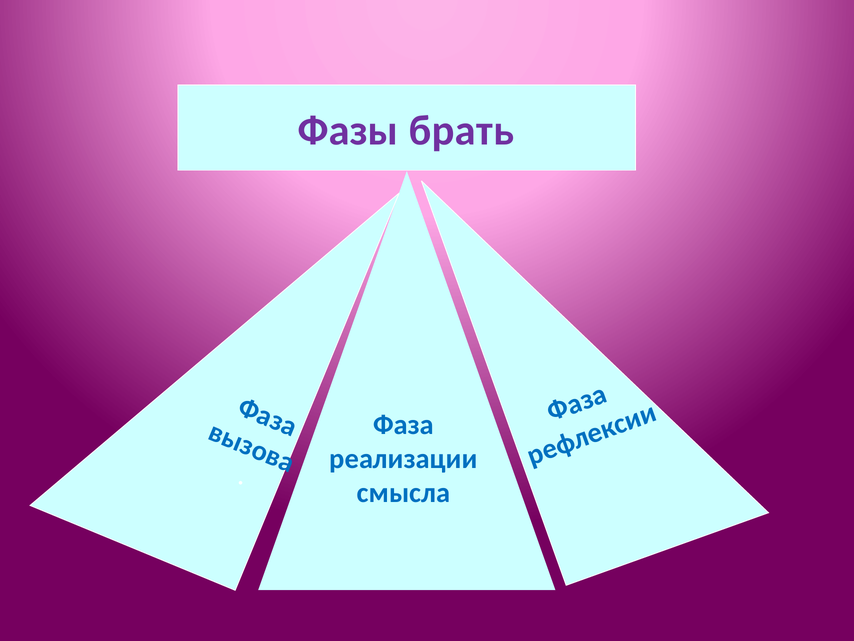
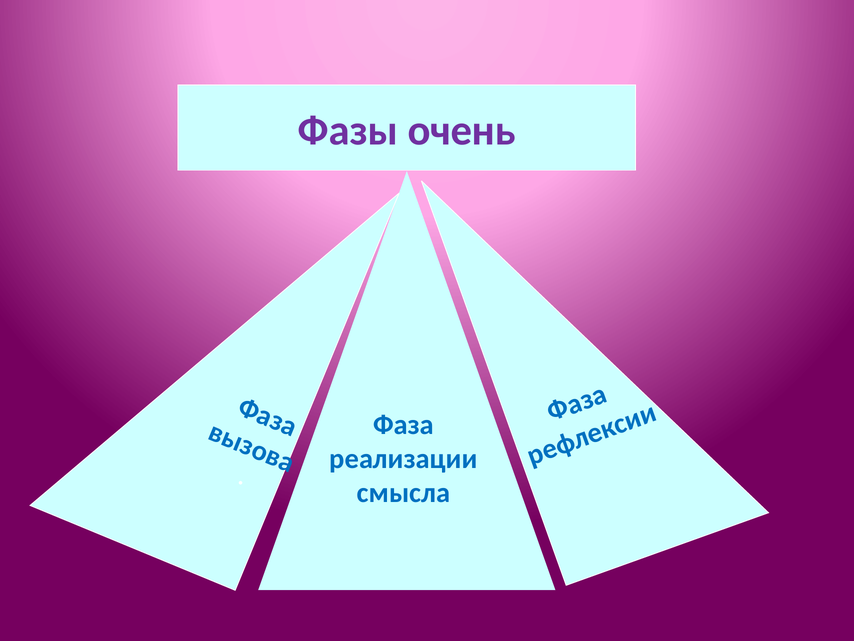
брать: брать -> очень
